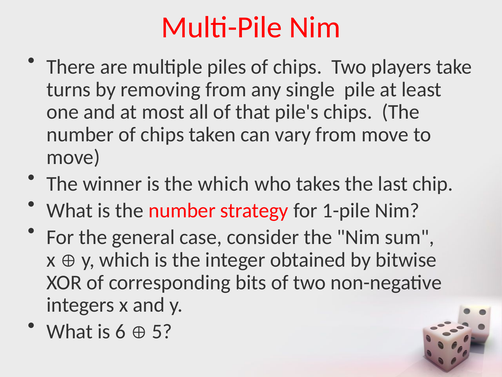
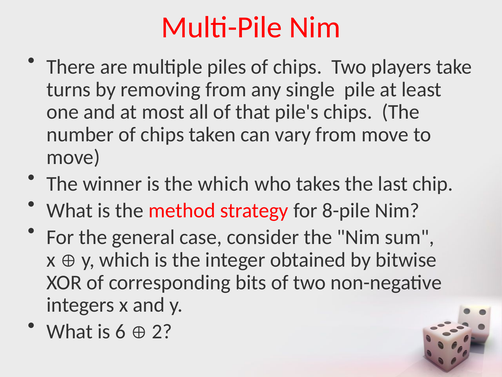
is the number: number -> method
1-pile: 1-pile -> 8-pile
5: 5 -> 2
